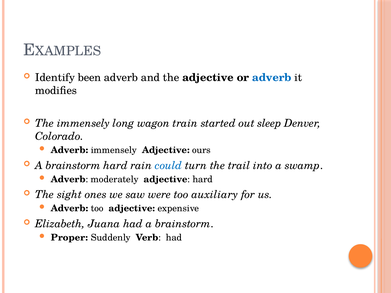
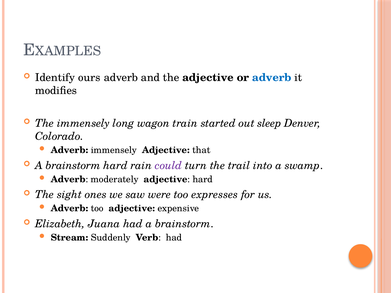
been: been -> ours
ours: ours -> that
could colour: blue -> purple
auxiliary: auxiliary -> expresses
Proper: Proper -> Stream
